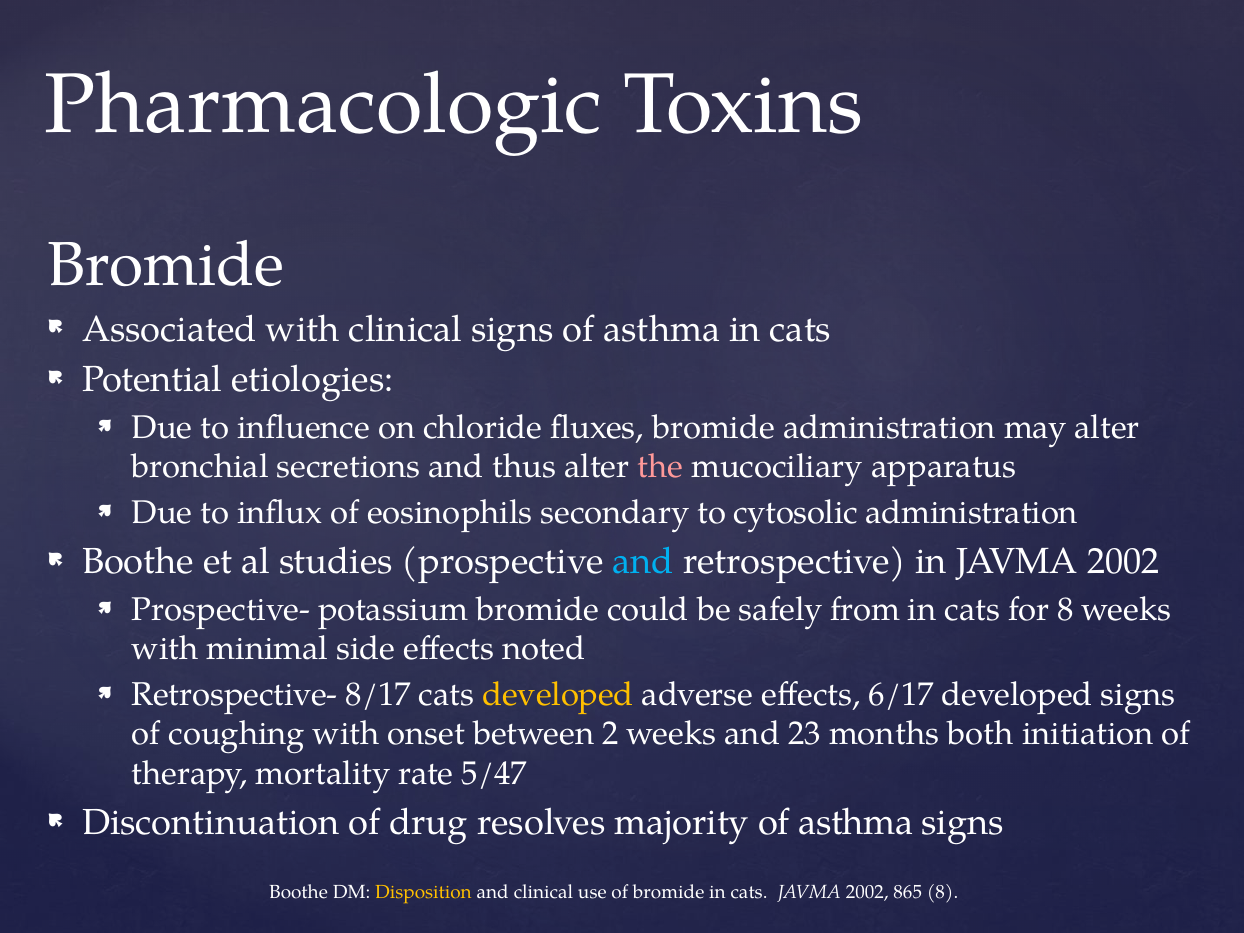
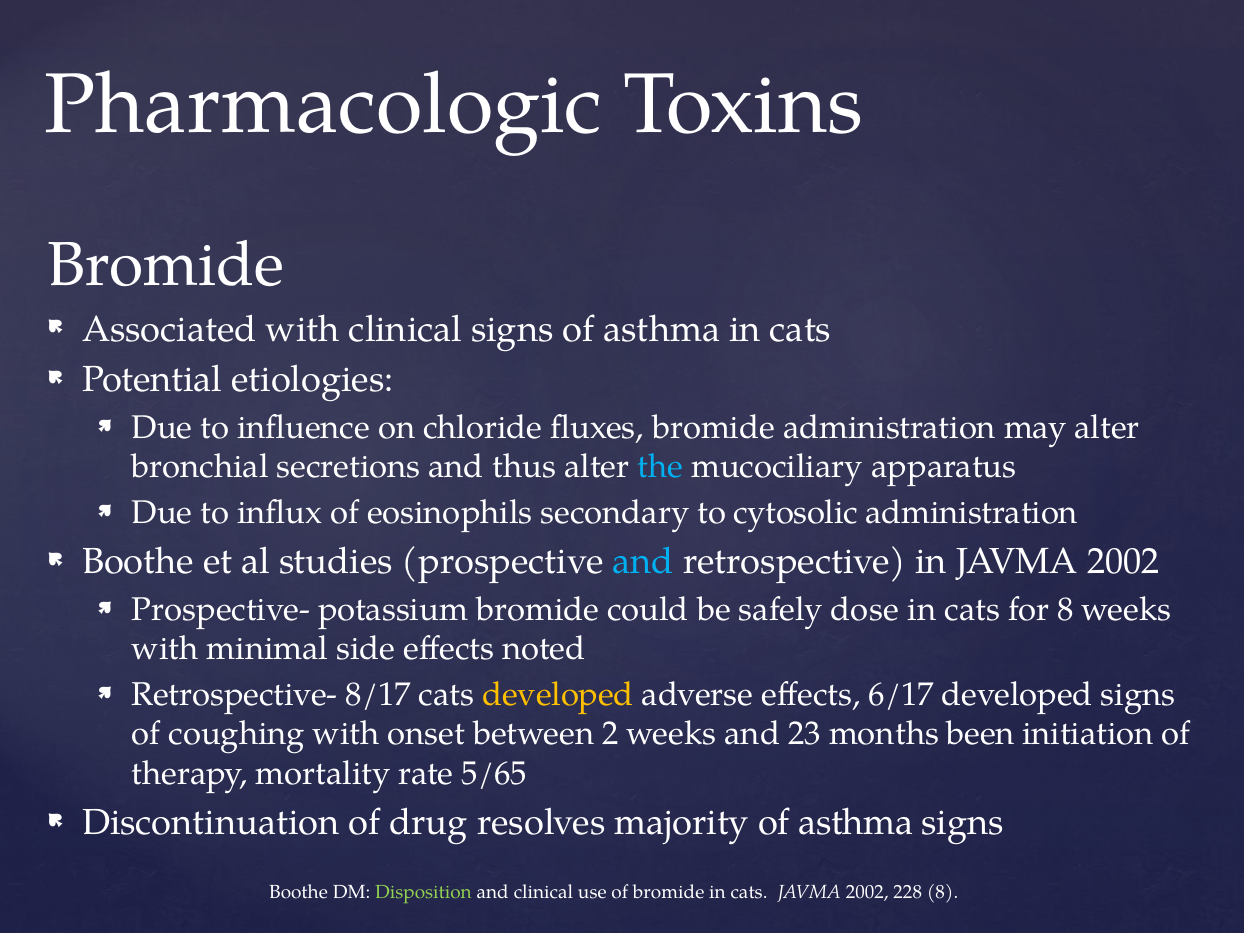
the colour: pink -> light blue
from: from -> dose
both: both -> been
5/47: 5/47 -> 5/65
Disposition colour: yellow -> light green
865: 865 -> 228
